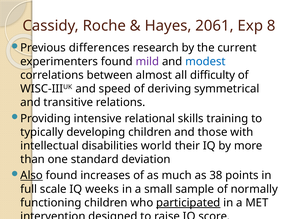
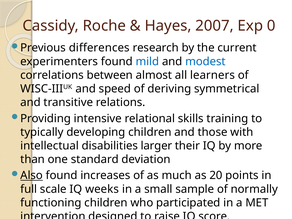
2061: 2061 -> 2007
8: 8 -> 0
mild colour: purple -> blue
difficulty: difficulty -> learners
world: world -> larger
38: 38 -> 20
participated underline: present -> none
